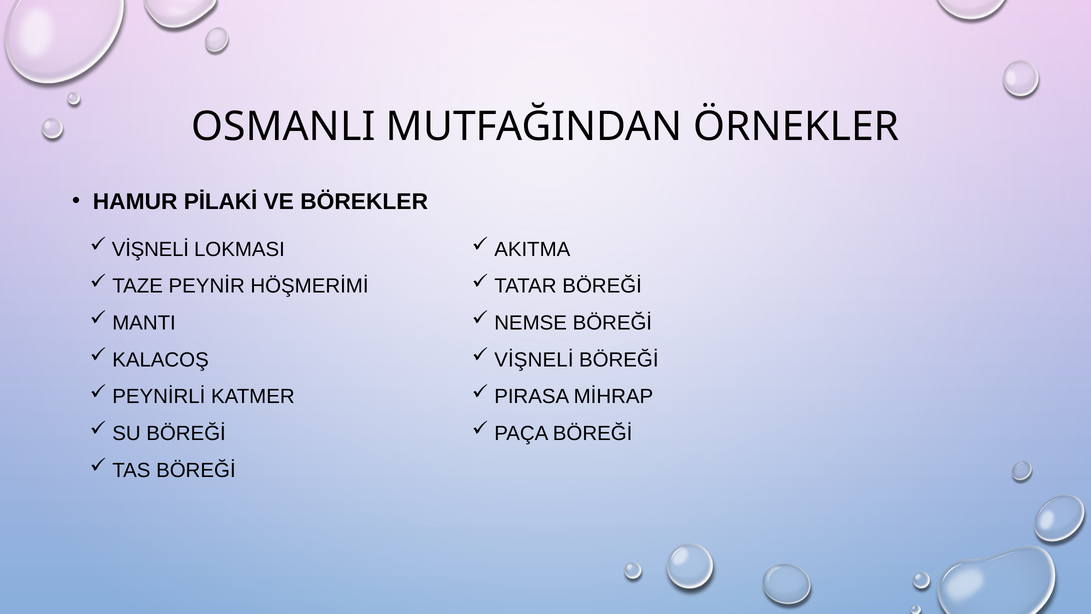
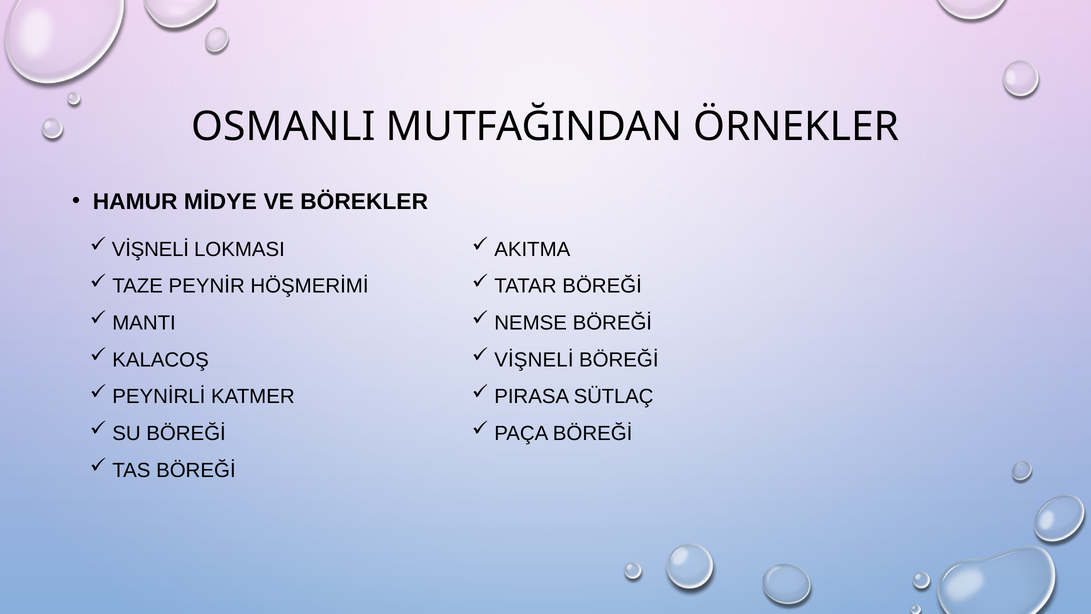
PİLAKİ: PİLAKİ -> MİDYE
MİHRAP: MİHRAP -> SÜTLAÇ
